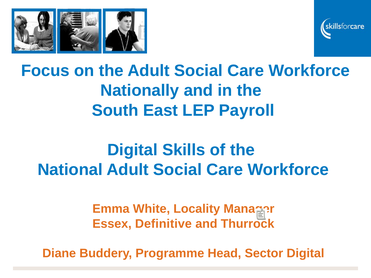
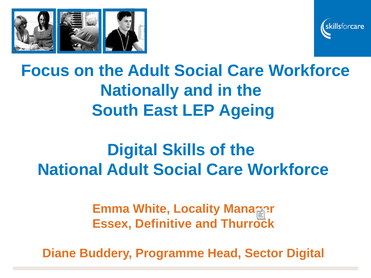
Payroll: Payroll -> Ageing
